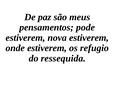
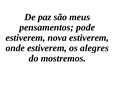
refugio: refugio -> alegres
ressequida: ressequida -> mostremos
